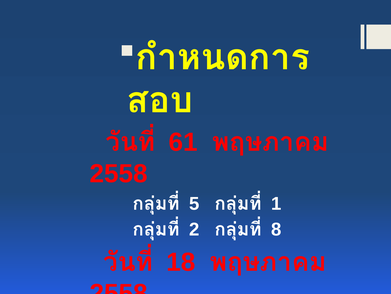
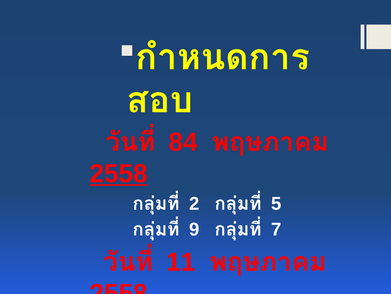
61: 61 -> 84
2558 at (119, 173) underline: none -> present
5 at (194, 203): 5 -> 2
1: 1 -> 5
2 at (194, 229): 2 -> 9
8: 8 -> 7
18: 18 -> 11
